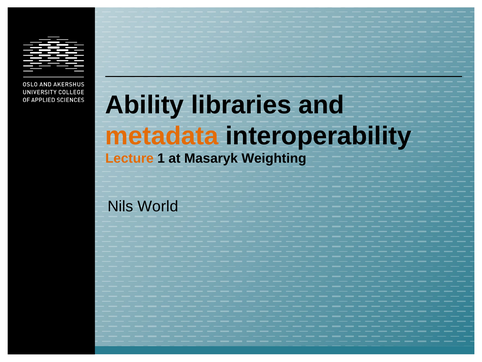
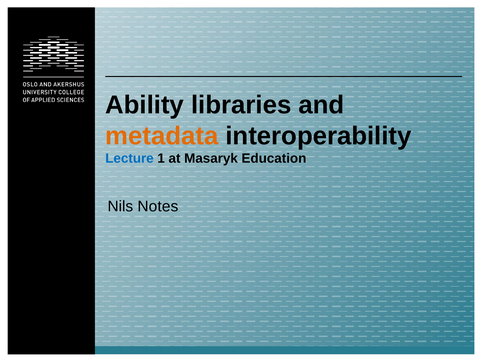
Lecture colour: orange -> blue
Weighting: Weighting -> Education
World: World -> Notes
